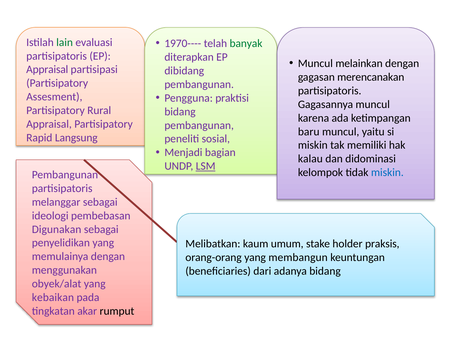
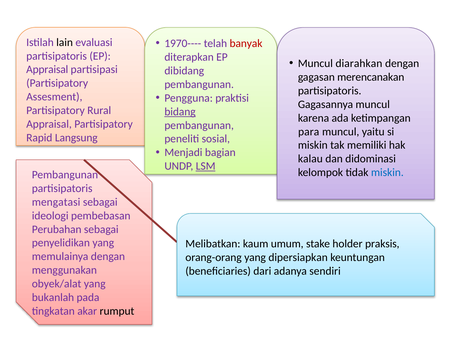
banyak colour: green -> red
lain colour: green -> black
melainkan: melainkan -> diarahkan
bidang at (180, 111) underline: none -> present
baru: baru -> para
melanggar: melanggar -> mengatasi
Digunakan: Digunakan -> Perubahan
membangun: membangun -> dipersiapkan
adanya bidang: bidang -> sendiri
kebaikan: kebaikan -> bukanlah
